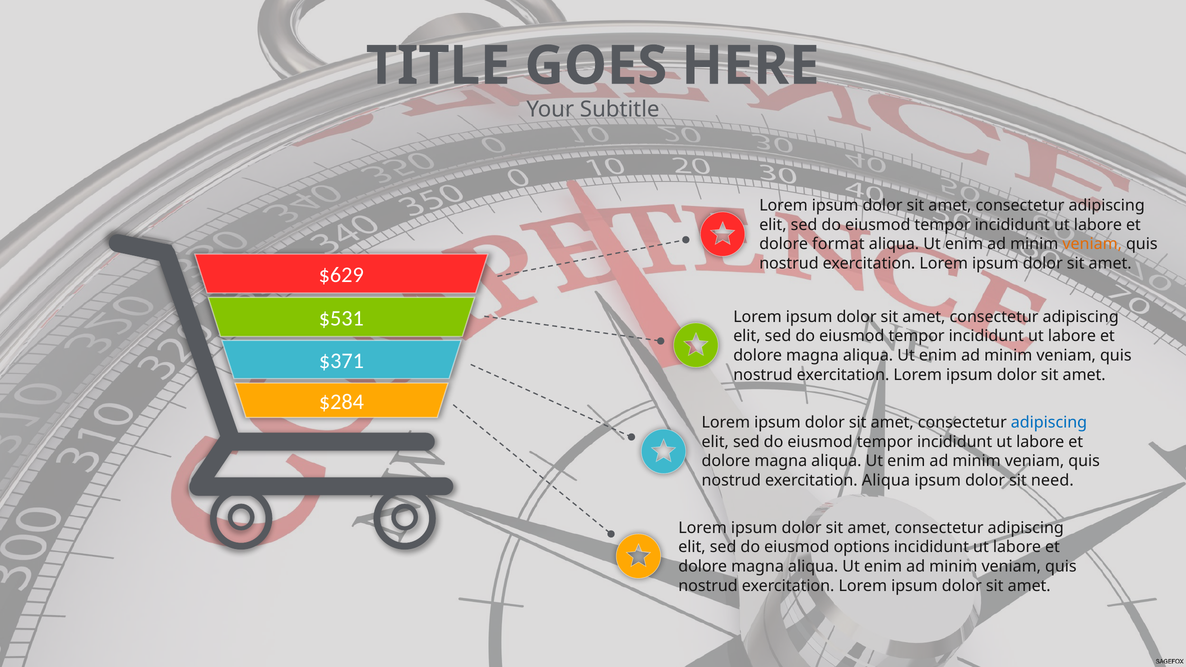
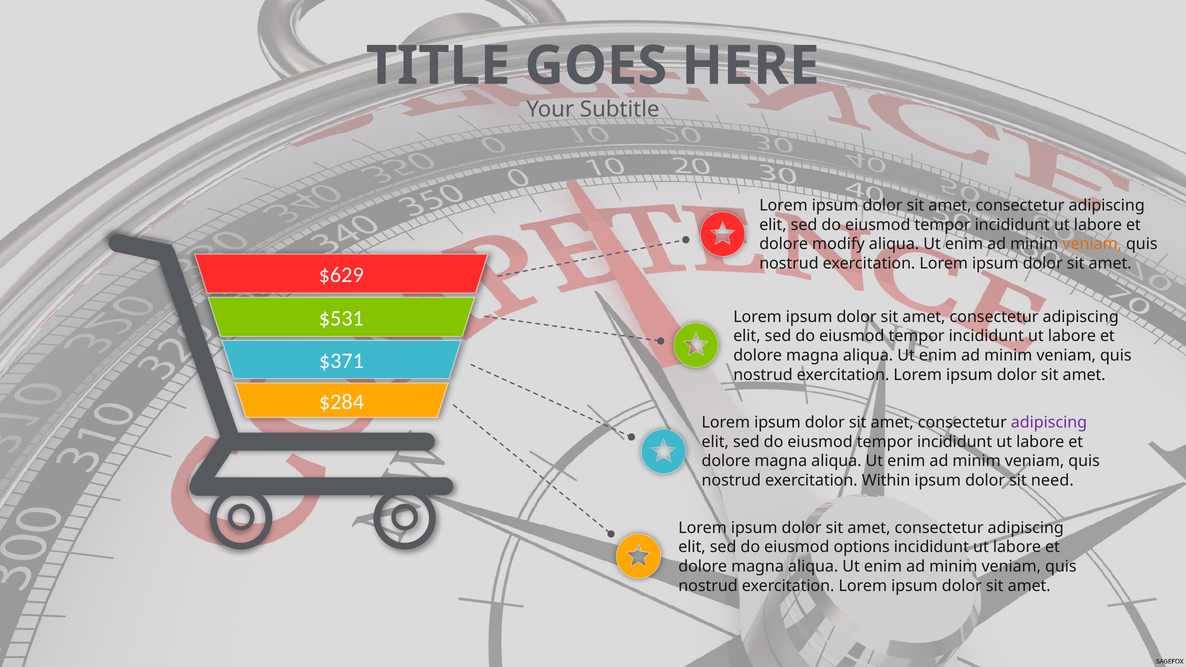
format: format -> modify
adipiscing at (1049, 423) colour: blue -> purple
exercitation Aliqua: Aliqua -> Within
